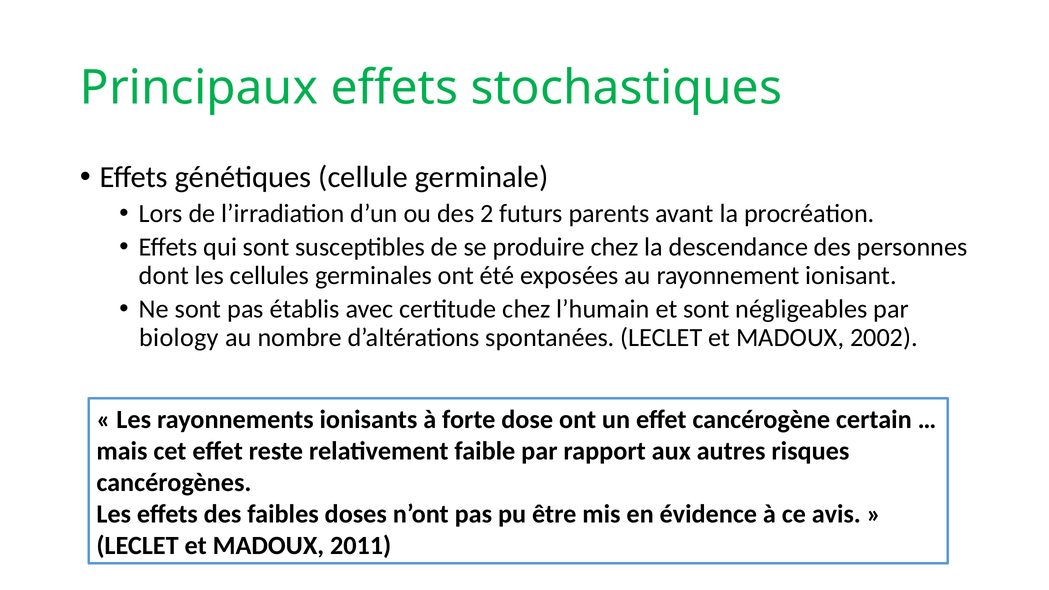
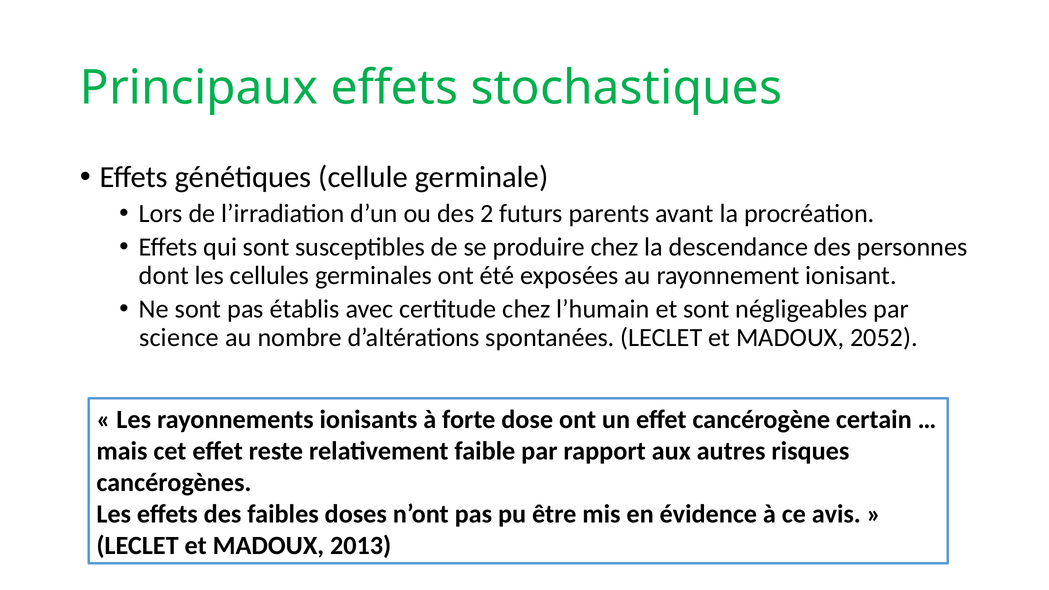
biology: biology -> science
2002: 2002 -> 2052
2011: 2011 -> 2013
